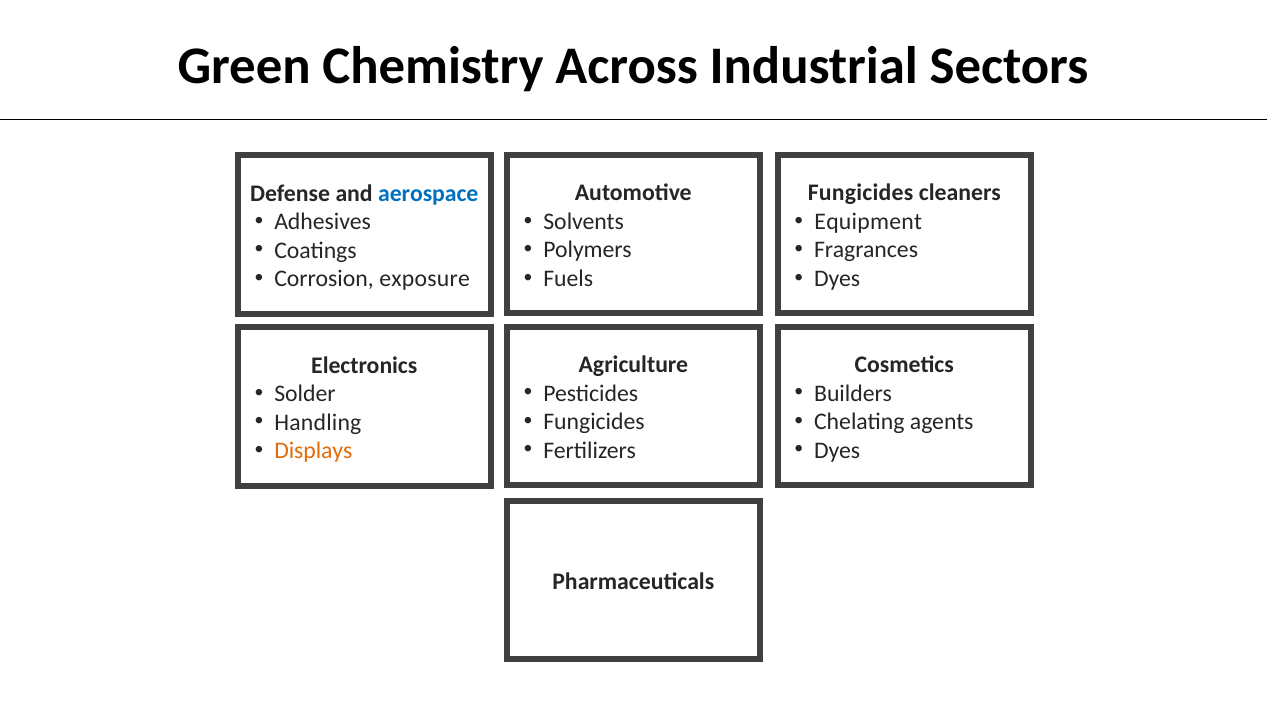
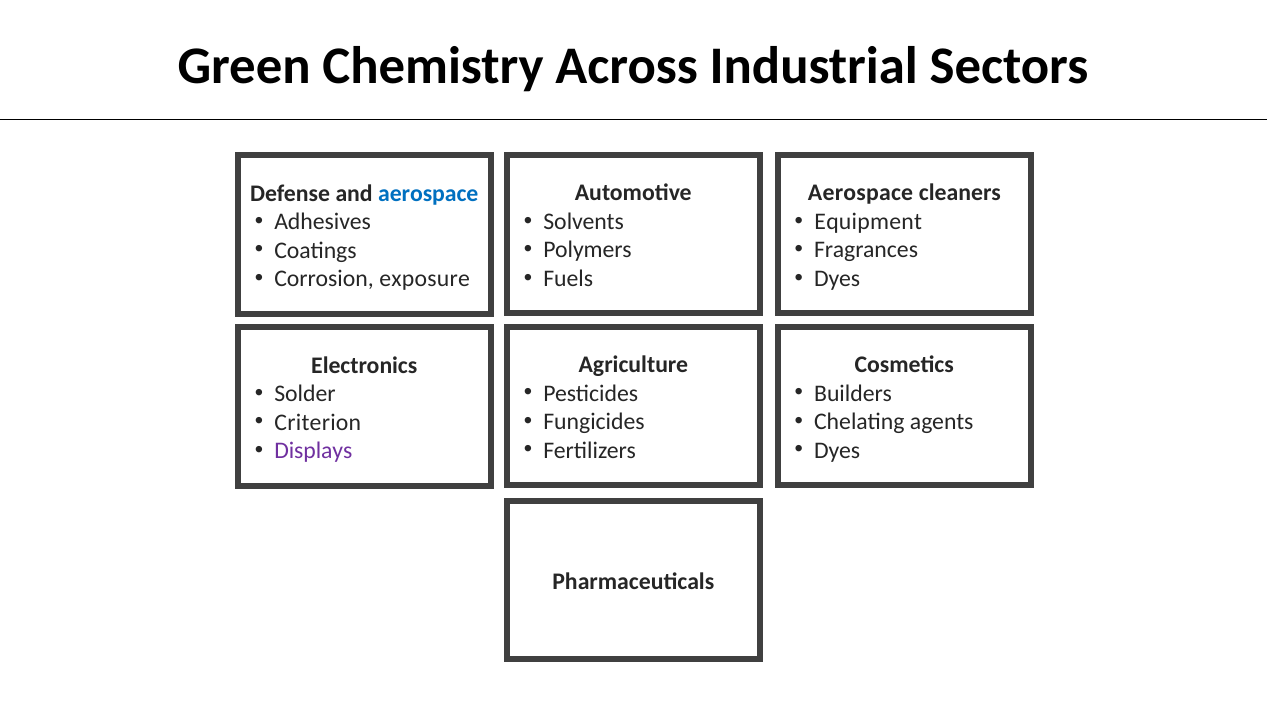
Fungicides at (861, 193): Fungicides -> Aerospace
Handling: Handling -> Criterion
Displays colour: orange -> purple
